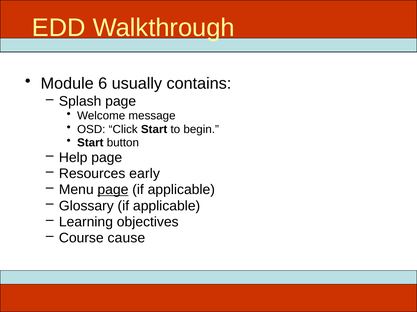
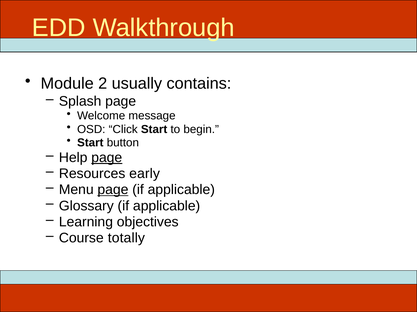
6: 6 -> 2
page at (107, 158) underline: none -> present
cause: cause -> totally
